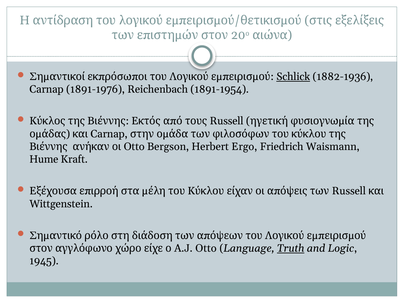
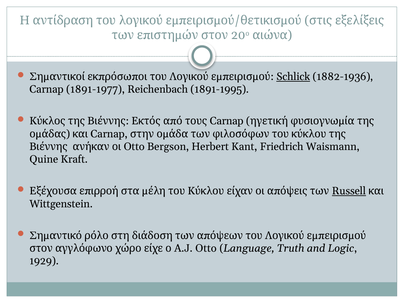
1891-1976: 1891-1976 -> 1891-1977
1891-1954: 1891-1954 -> 1891-1995
Russell at (227, 121): Russell -> Carnap
Ergo: Ergo -> Kant
Hume: Hume -> Quine
Russell at (349, 191) underline: none -> present
Truth underline: present -> none
1945: 1945 -> 1929
